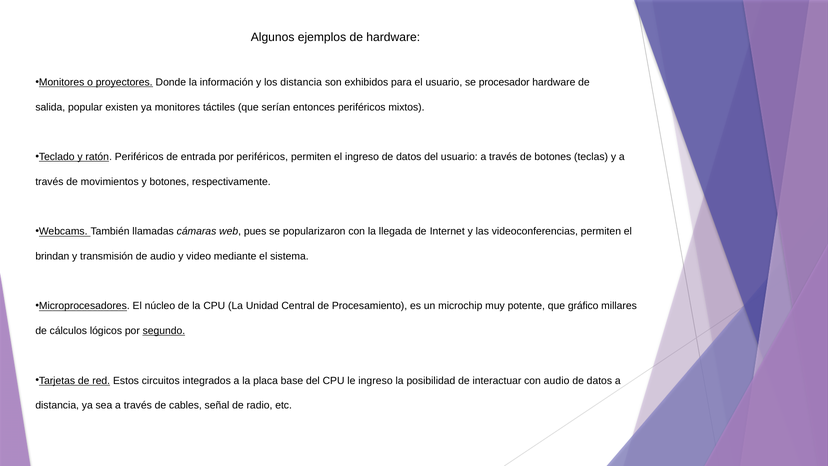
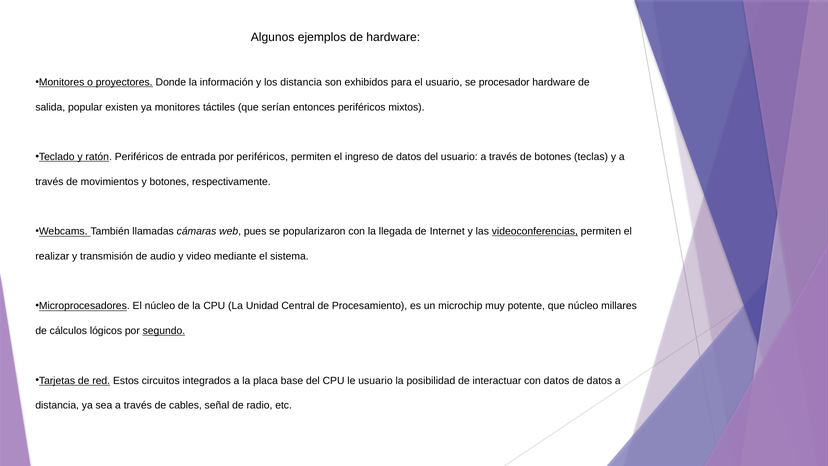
videoconferencias underline: none -> present
brindan: brindan -> realizar
que gráfico: gráfico -> núcleo
le ingreso: ingreso -> usuario
con audio: audio -> datos
